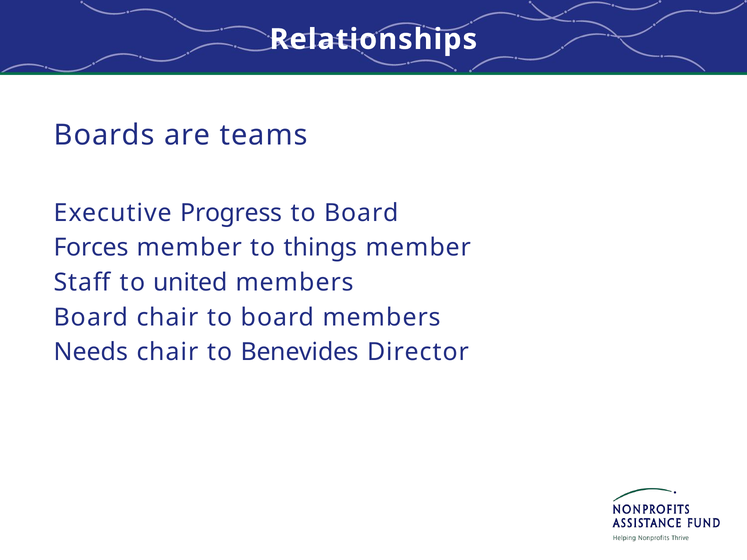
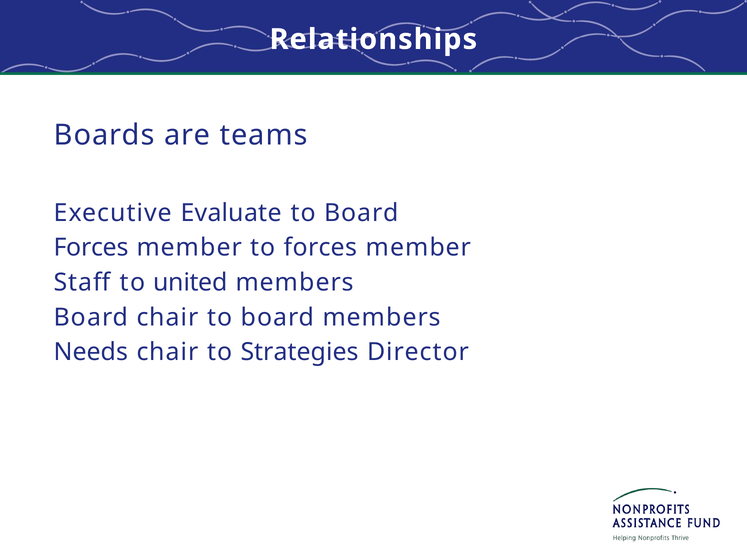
Progress: Progress -> Evaluate
to things: things -> forces
Benevides: Benevides -> Strategies
